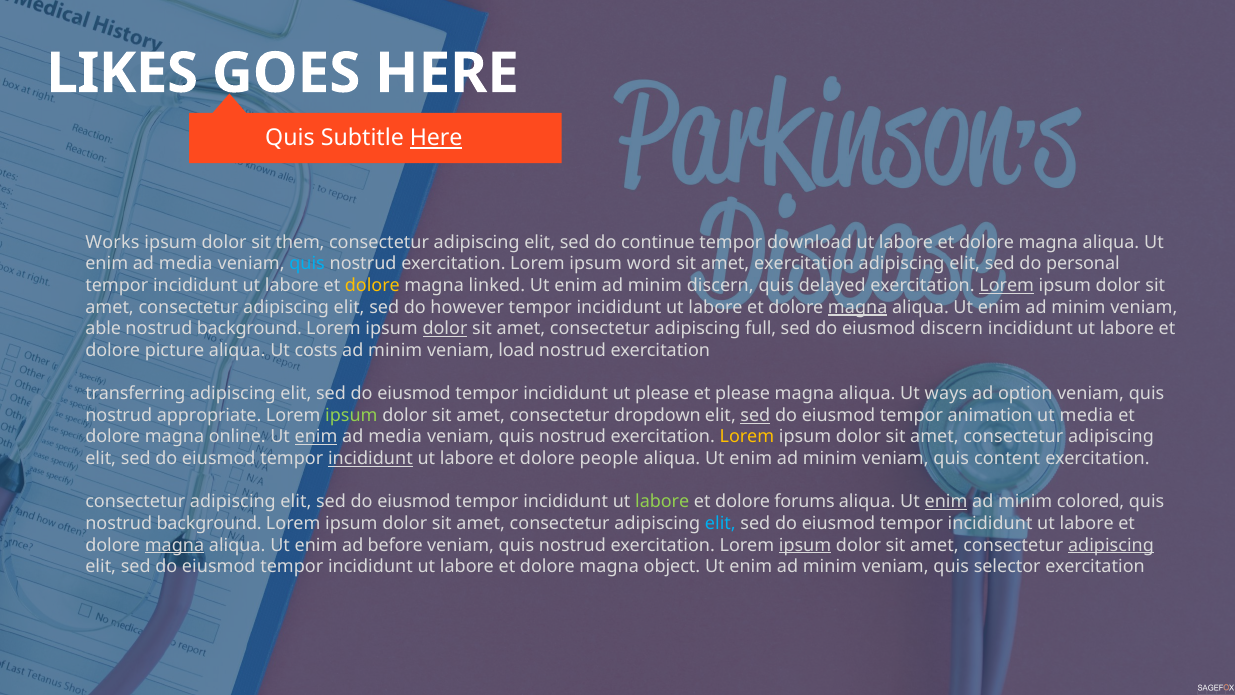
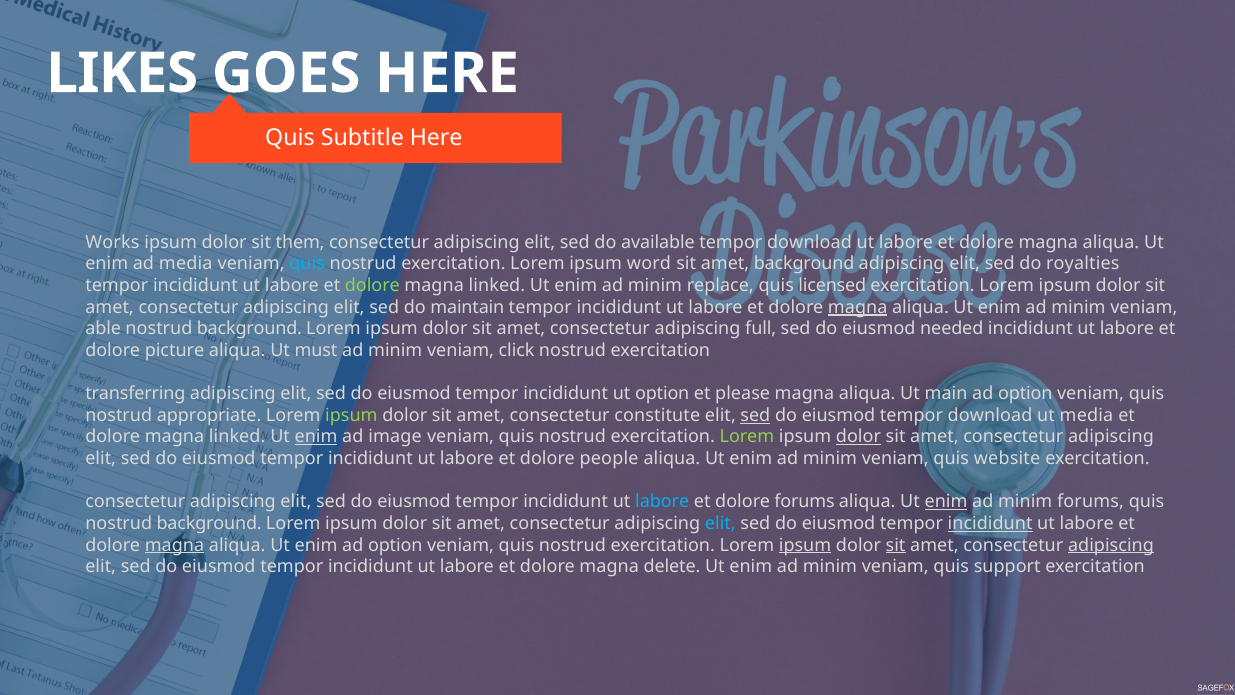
Here at (436, 138) underline: present -> none
continue: continue -> available
amet exercitation: exercitation -> background
personal: personal -> royalties
dolore at (372, 285) colour: yellow -> light green
minim discern: discern -> replace
delayed: delayed -> licensed
Lorem at (1007, 285) underline: present -> none
however: however -> maintain
dolor at (445, 329) underline: present -> none
eiusmod discern: discern -> needed
costs: costs -> must
load: load -> click
ut please: please -> option
ways: ways -> main
dropdown: dropdown -> constitute
eiusmod tempor animation: animation -> download
online at (237, 437): online -> linked
media at (395, 437): media -> image
Lorem at (747, 437) colour: yellow -> light green
dolor at (858, 437) underline: none -> present
incididunt at (370, 458) underline: present -> none
content: content -> website
labore at (662, 502) colour: light green -> light blue
minim colored: colored -> forums
incididunt at (990, 523) underline: none -> present
enim ad before: before -> option
sit at (896, 545) underline: none -> present
object: object -> delete
selector: selector -> support
